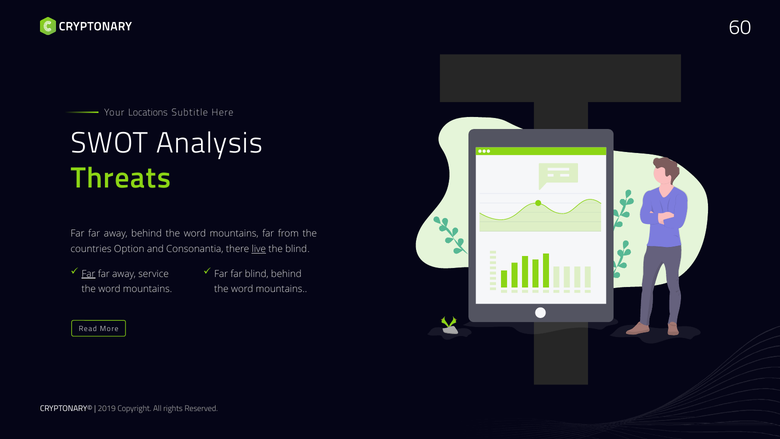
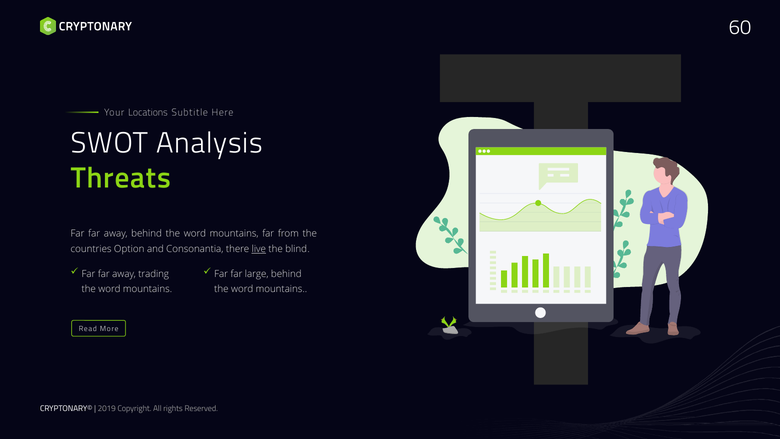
Far at (88, 274) underline: present -> none
service: service -> trading
far blind: blind -> large
